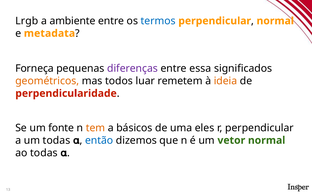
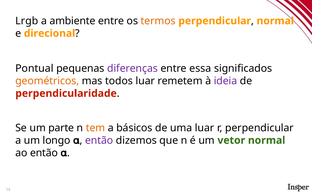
termos colour: blue -> orange
metadata: metadata -> direcional
Forneça: Forneça -> Pontual
ideia colour: orange -> purple
fonte: fonte -> parte
uma eles: eles -> luar
um todas: todas -> longo
então at (99, 140) colour: blue -> purple
ao todas: todas -> então
